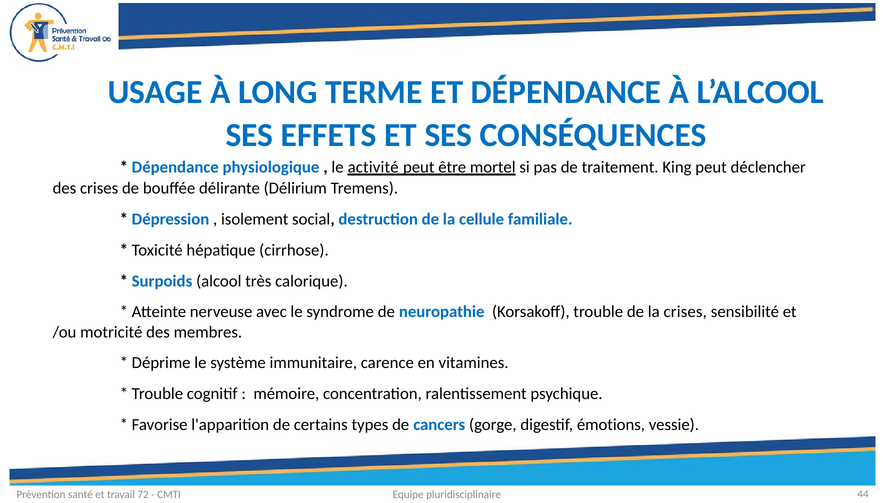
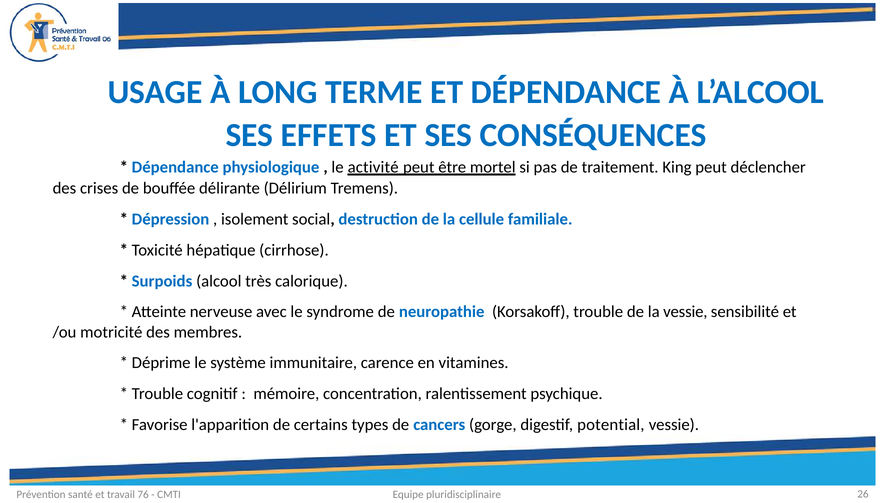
la crises: crises -> vessie
émotions: émotions -> potential
72: 72 -> 76
44: 44 -> 26
